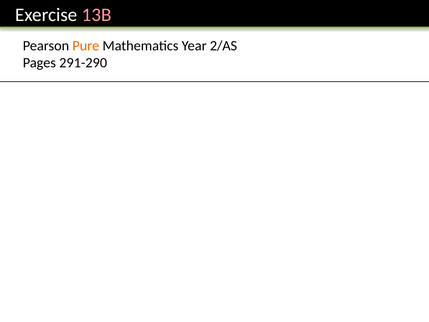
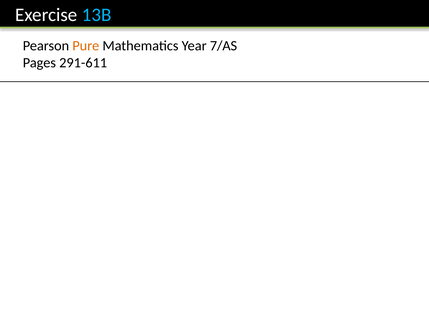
13B colour: pink -> light blue
2/AS: 2/AS -> 7/AS
291-290: 291-290 -> 291-611
